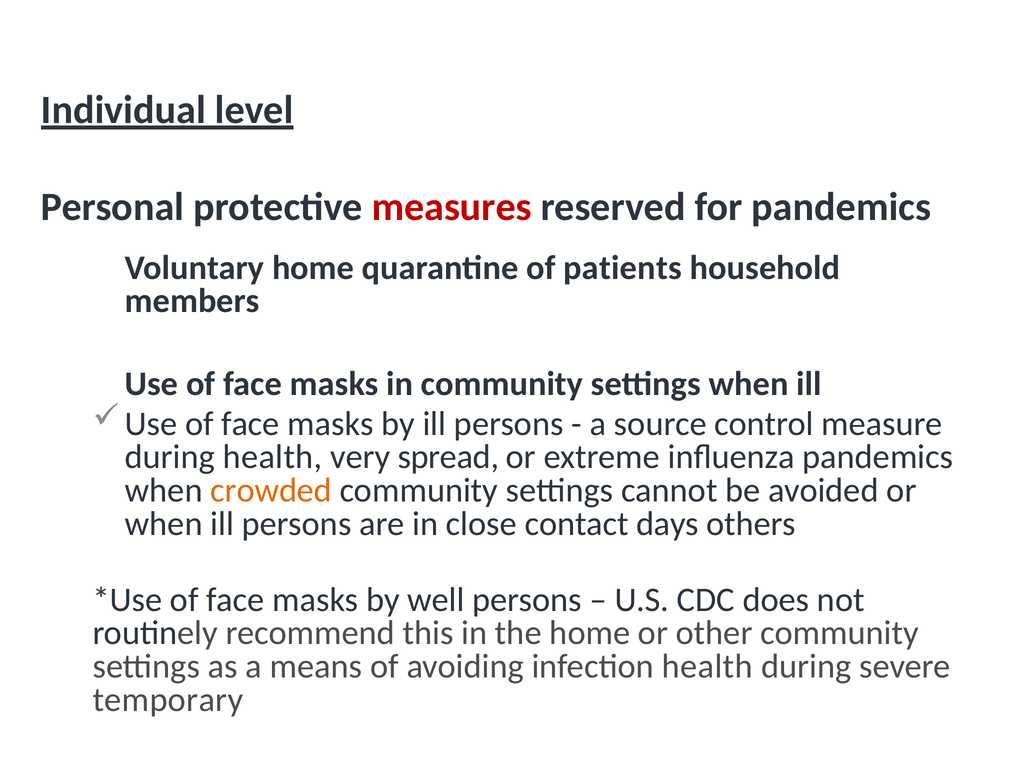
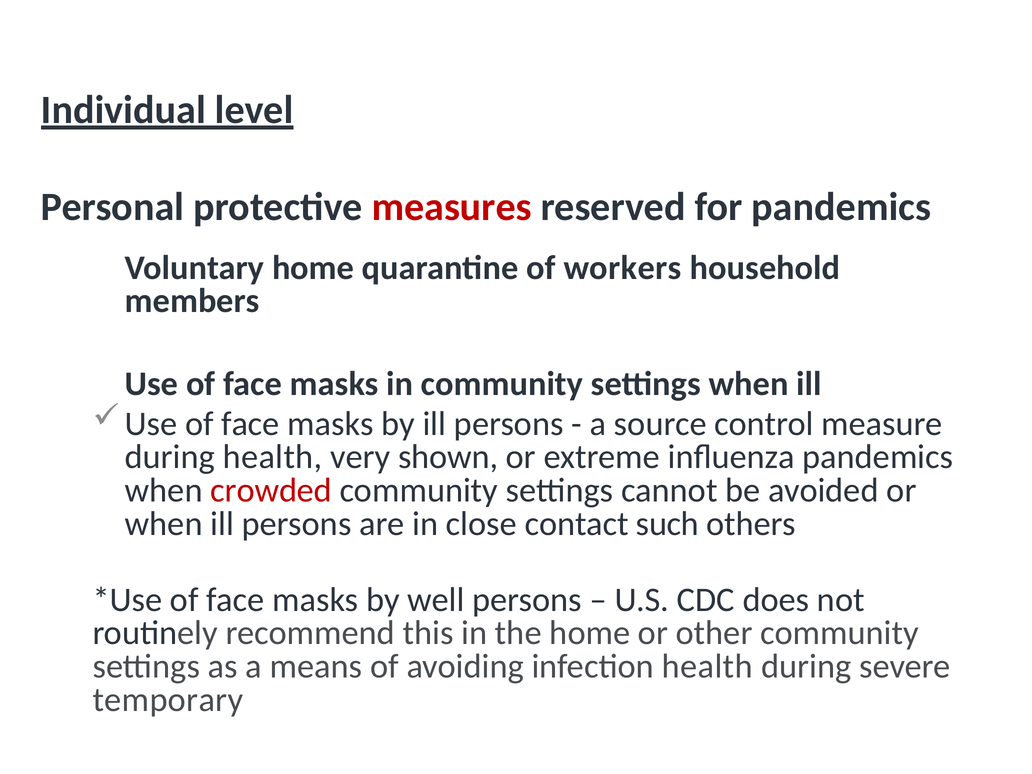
patients: patients -> workers
spread: spread -> shown
crowded colour: orange -> red
days: days -> such
